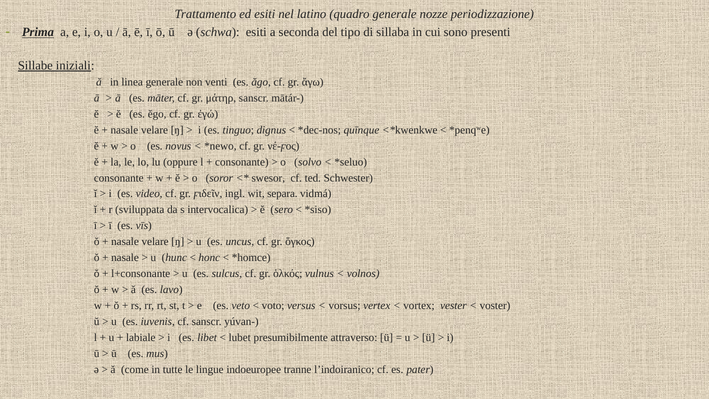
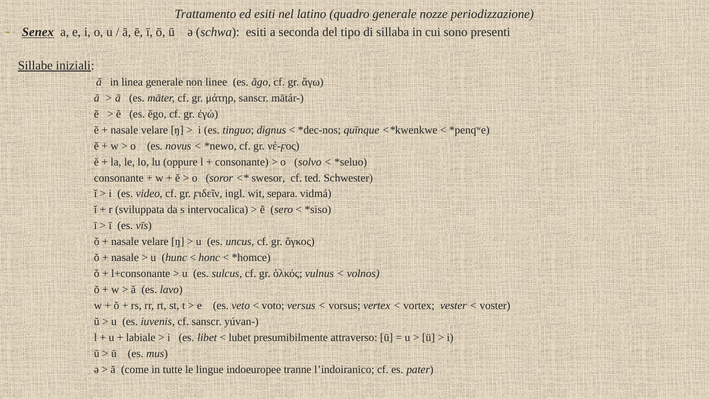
Prima: Prima -> Senex
venti: venti -> linee
